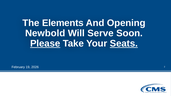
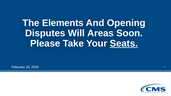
Newbold: Newbold -> Disputes
Serve: Serve -> Areas
Please underline: present -> none
